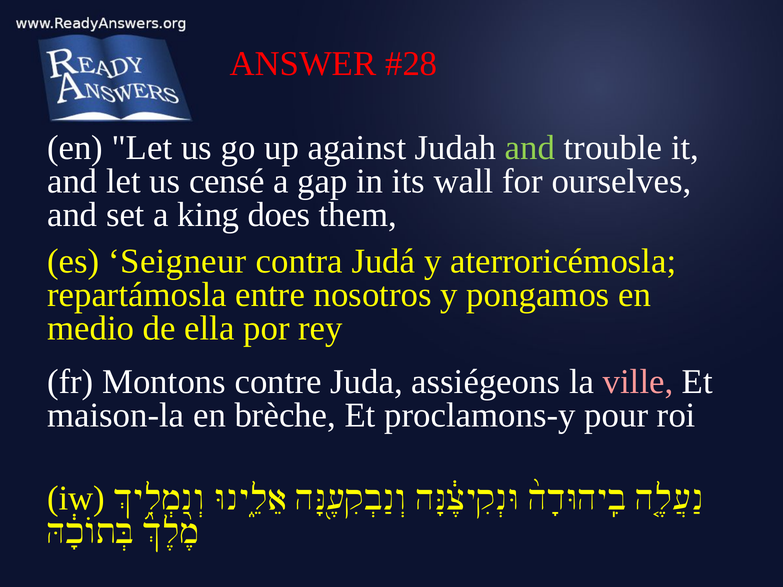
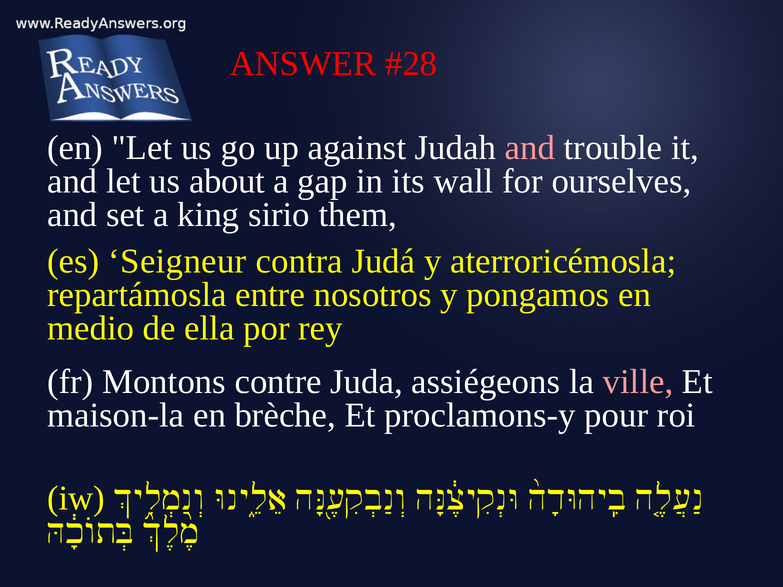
and at (530, 148) colour: light green -> pink
censé: censé -> about
does: does -> sirio
